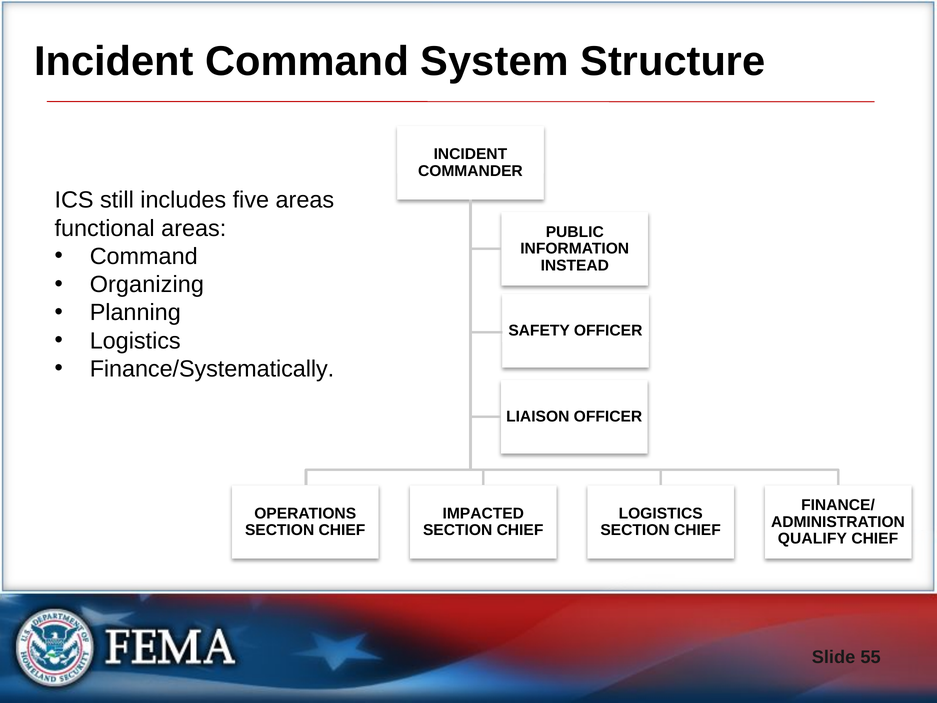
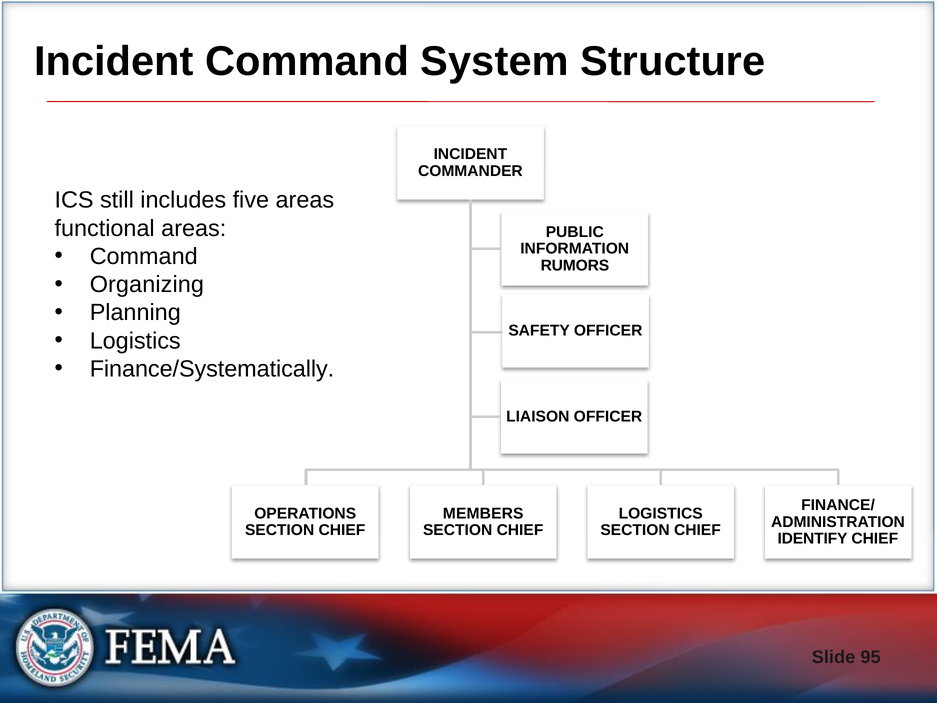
INSTEAD: INSTEAD -> RUMORS
IMPACTED: IMPACTED -> MEMBERS
QUALIFY: QUALIFY -> IDENTIFY
55: 55 -> 95
